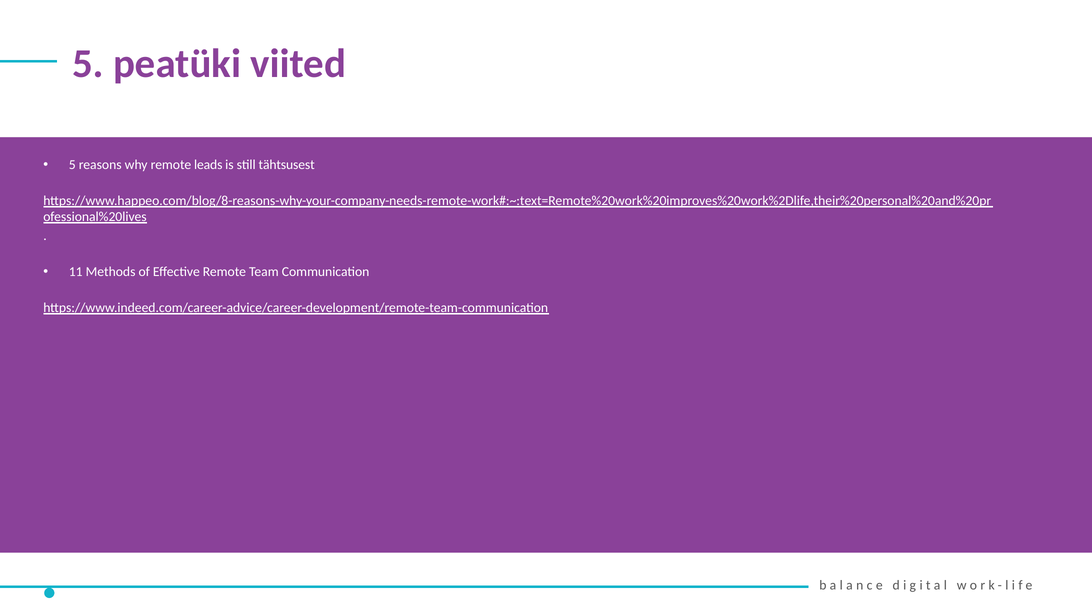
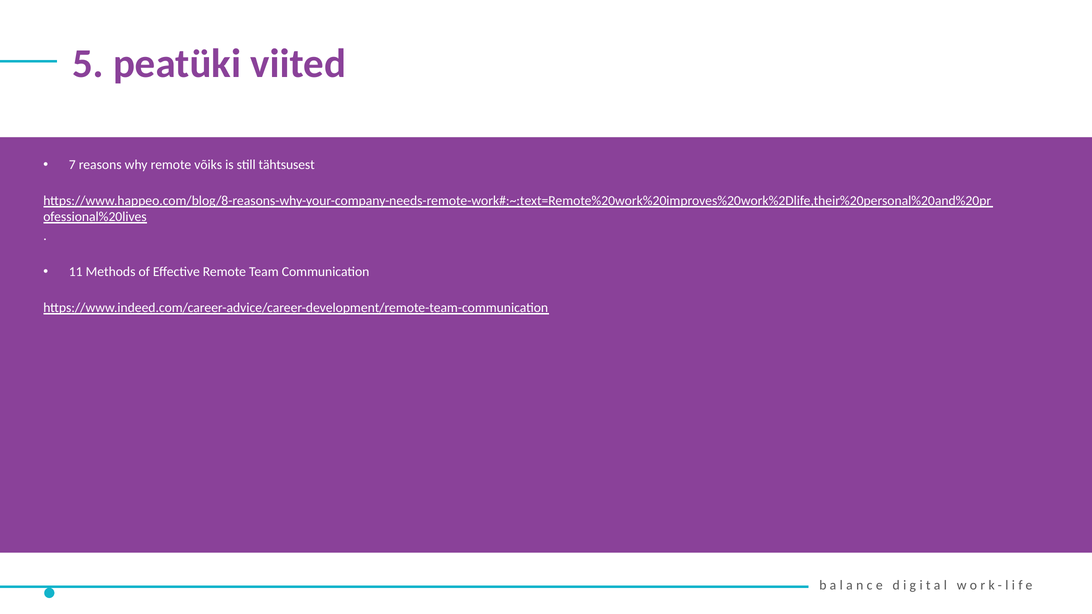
5 at (72, 165): 5 -> 7
leads: leads -> võiks
